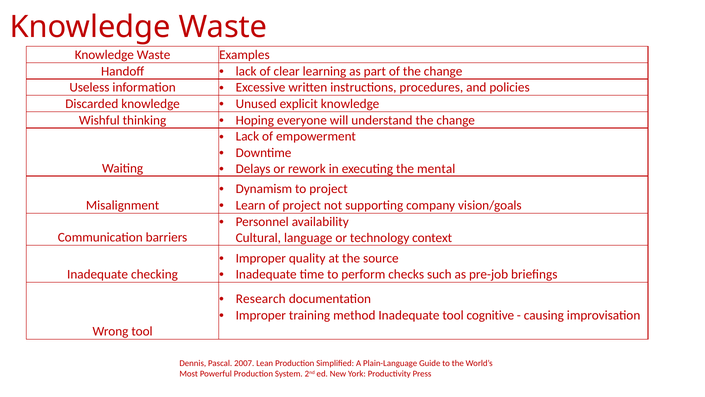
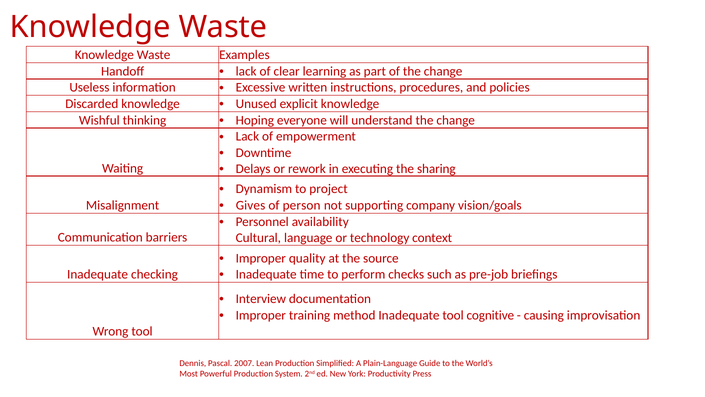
mental: mental -> sharing
Learn: Learn -> Gives
of project: project -> person
Research: Research -> Interview
